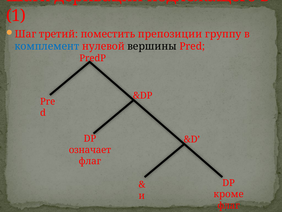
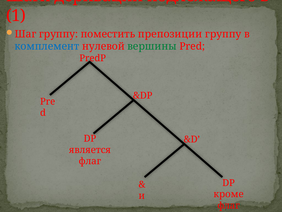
Шаг третий: третий -> группу
вершины colour: black -> green
означает: означает -> является
